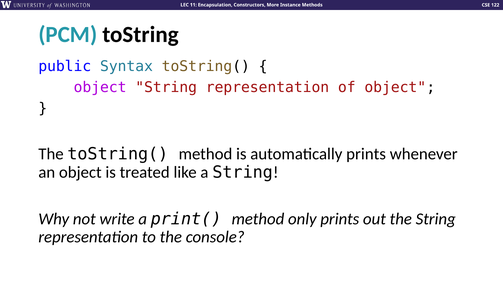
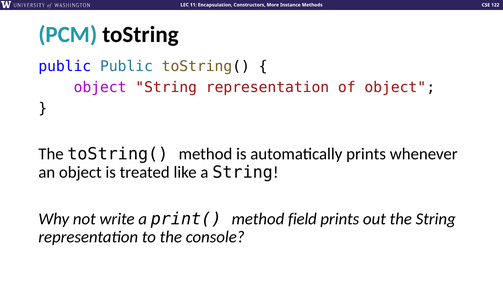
public Syntax: Syntax -> Public
only: only -> field
